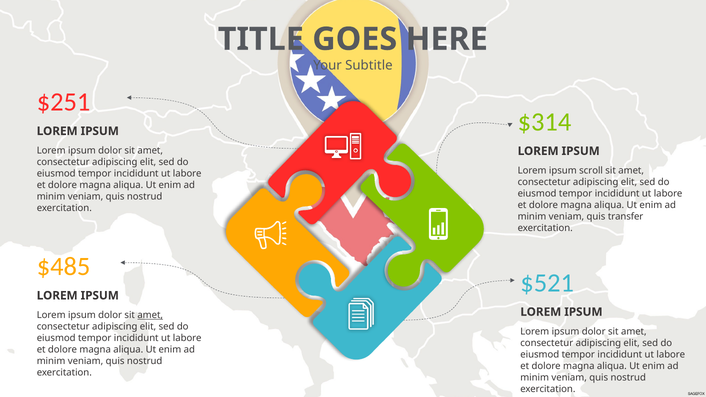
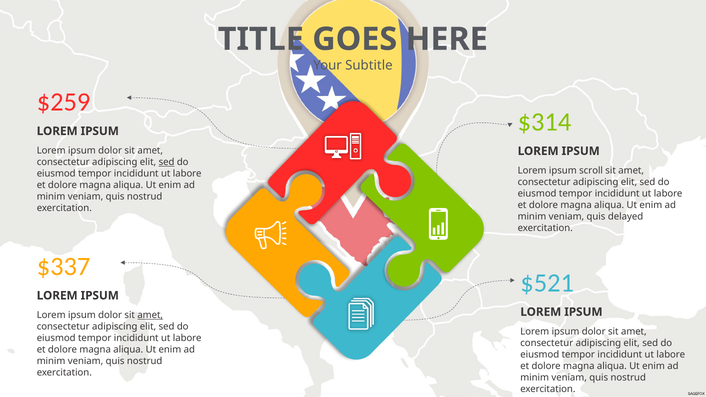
$251: $251 -> $259
sed at (167, 162) underline: none -> present
transfer: transfer -> delayed
$485: $485 -> $337
